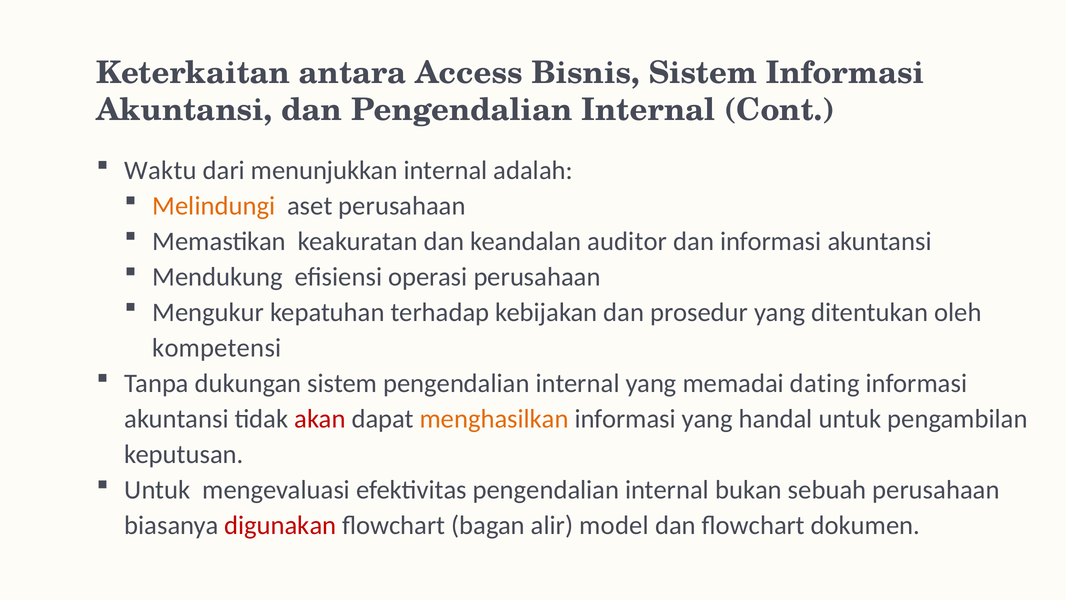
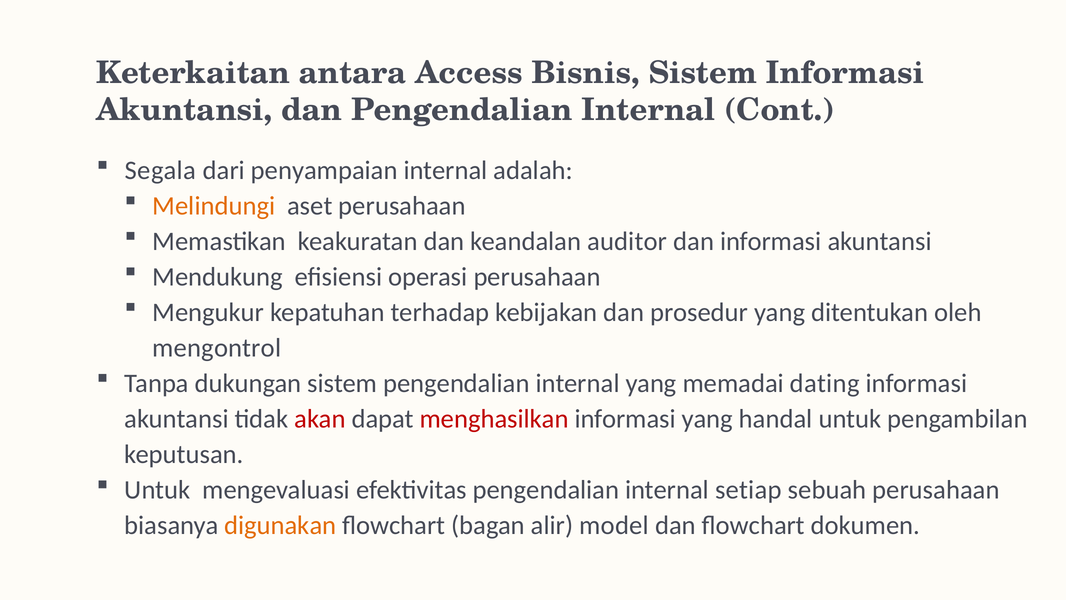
Waktu: Waktu -> Segala
menunjukkan: menunjukkan -> penyampaian
kompetensi: kompetensi -> mengontrol
menghasilkan colour: orange -> red
bukan: bukan -> setiap
digunakan colour: red -> orange
